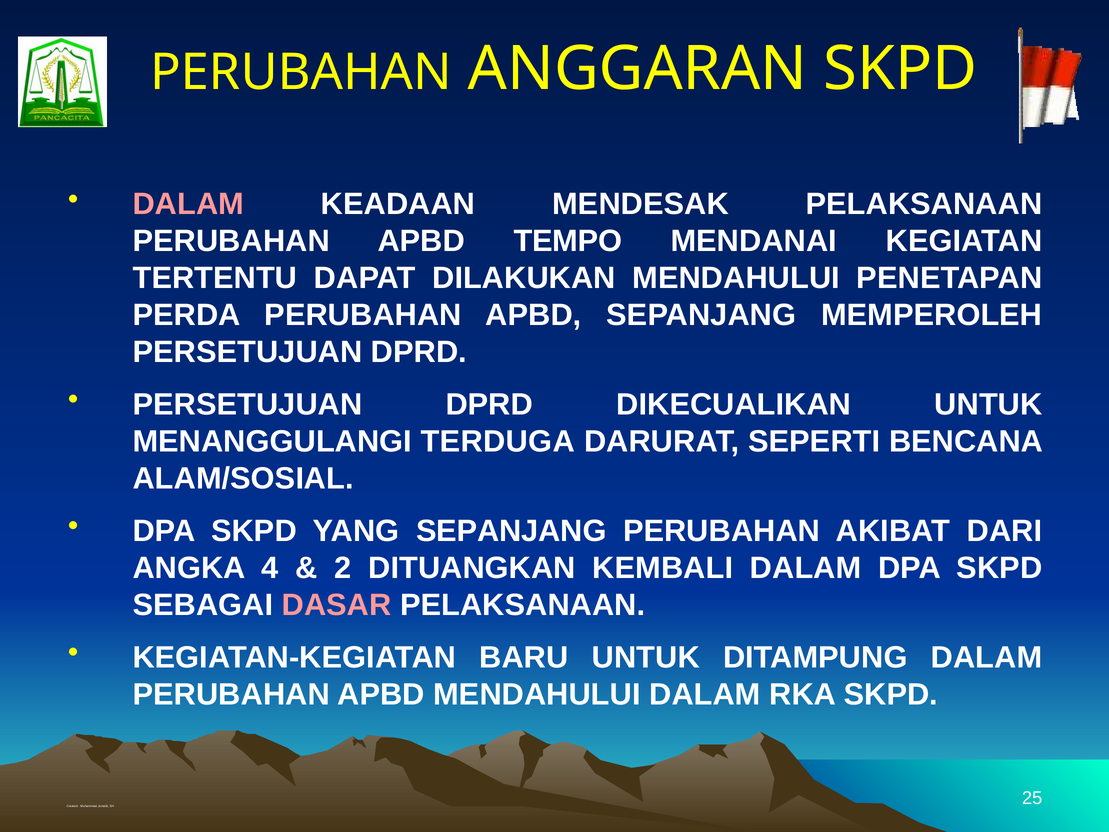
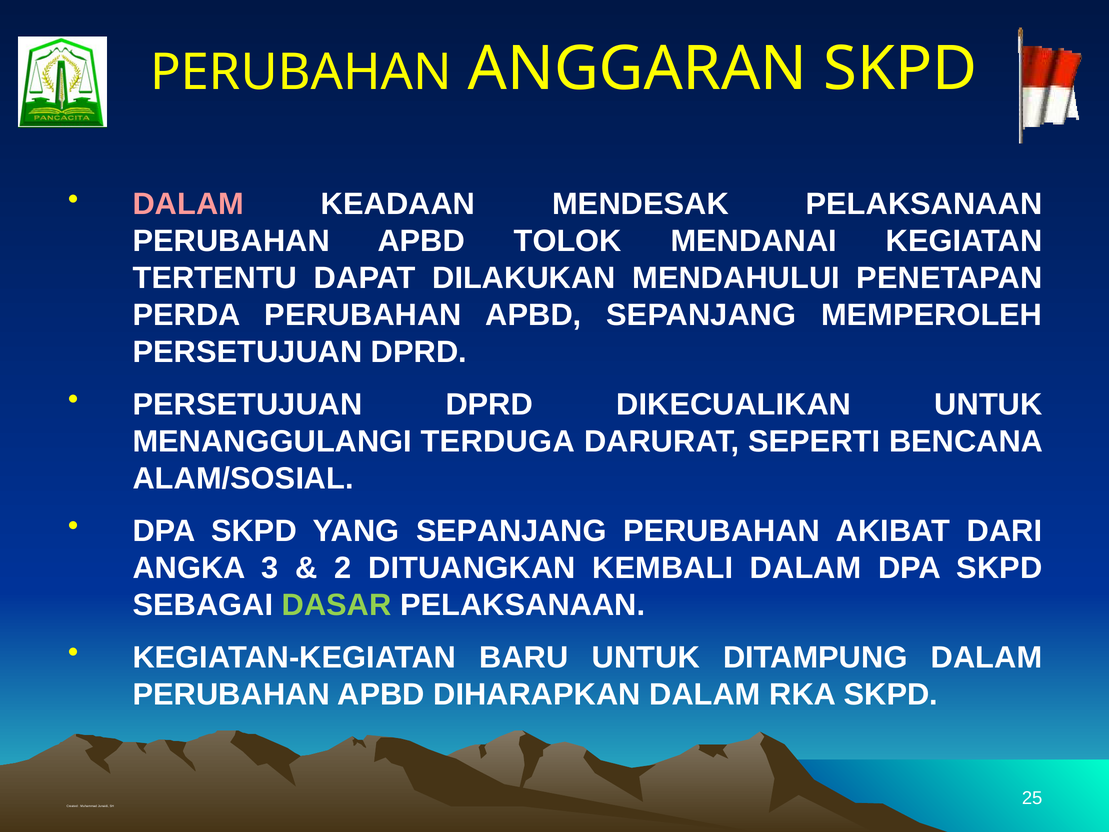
TEMPO: TEMPO -> TOLOK
4: 4 -> 3
DASAR colour: pink -> light green
APBD MENDAHULUI: MENDAHULUI -> DIHARAPKAN
